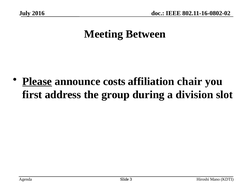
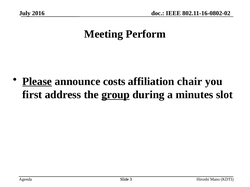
Between: Between -> Perform
group underline: none -> present
division: division -> minutes
